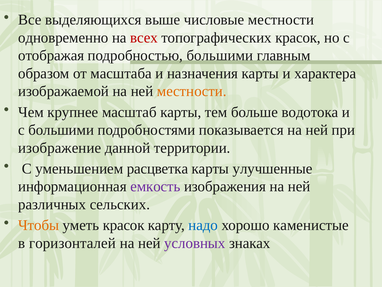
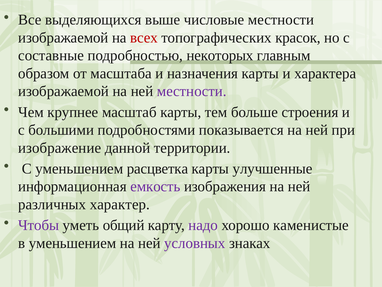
одновременно at (63, 38): одновременно -> изображаемой
отображая: отображая -> составные
подробностью большими: большими -> некоторых
местности at (192, 91) colour: orange -> purple
водотока: водотока -> строения
сельских: сельских -> характер
Чтобы colour: orange -> purple
уметь красок: красок -> общий
надо colour: blue -> purple
в горизонталей: горизонталей -> уменьшением
